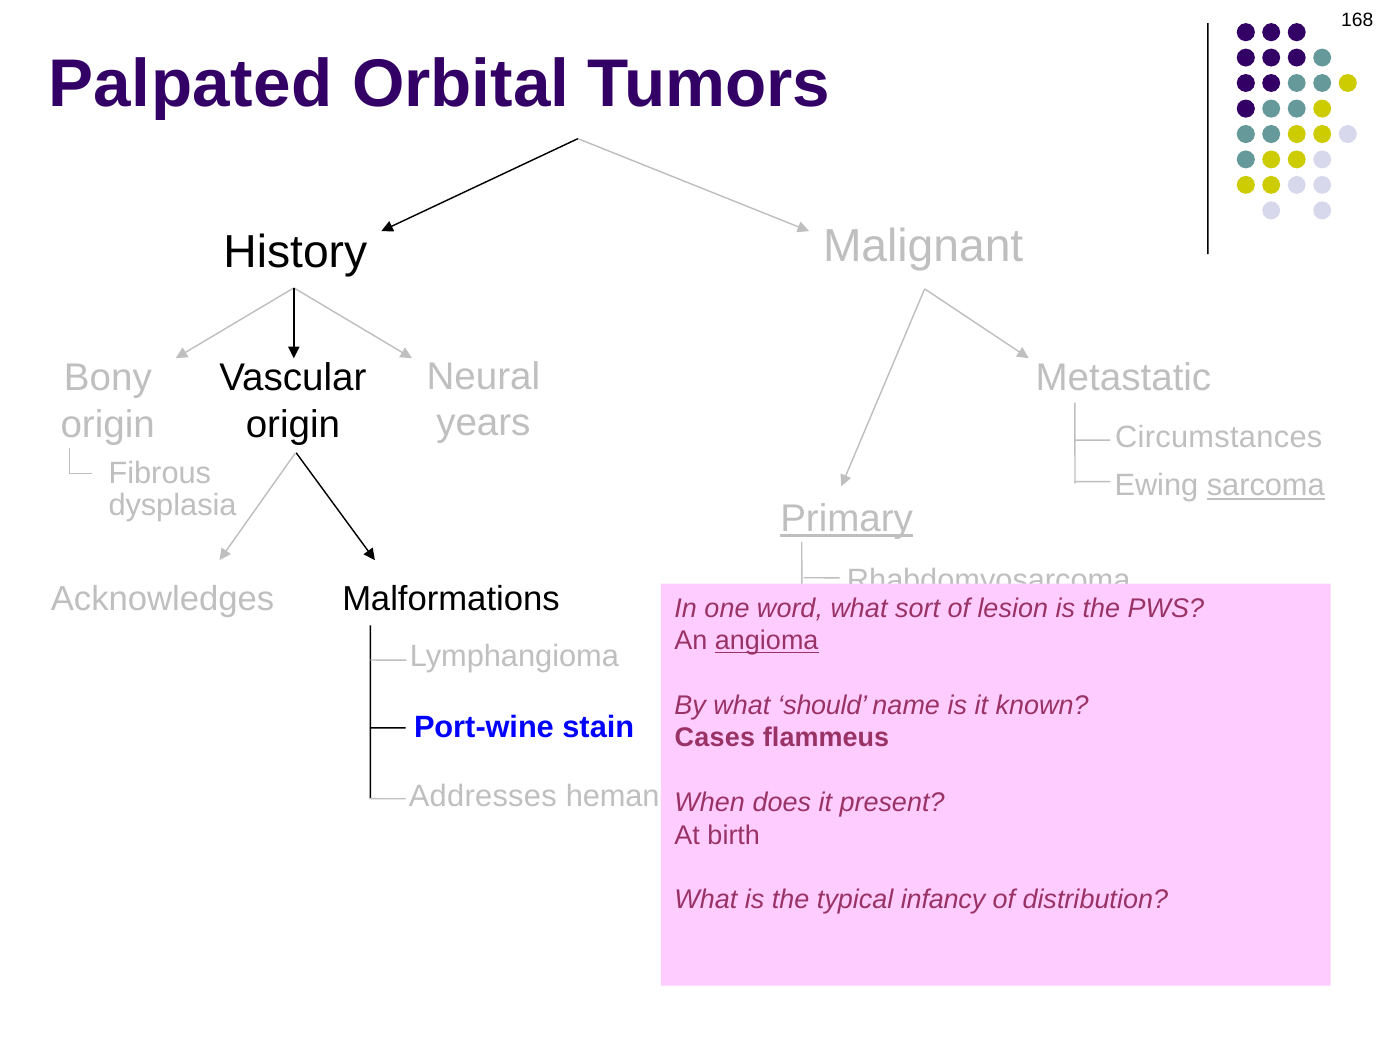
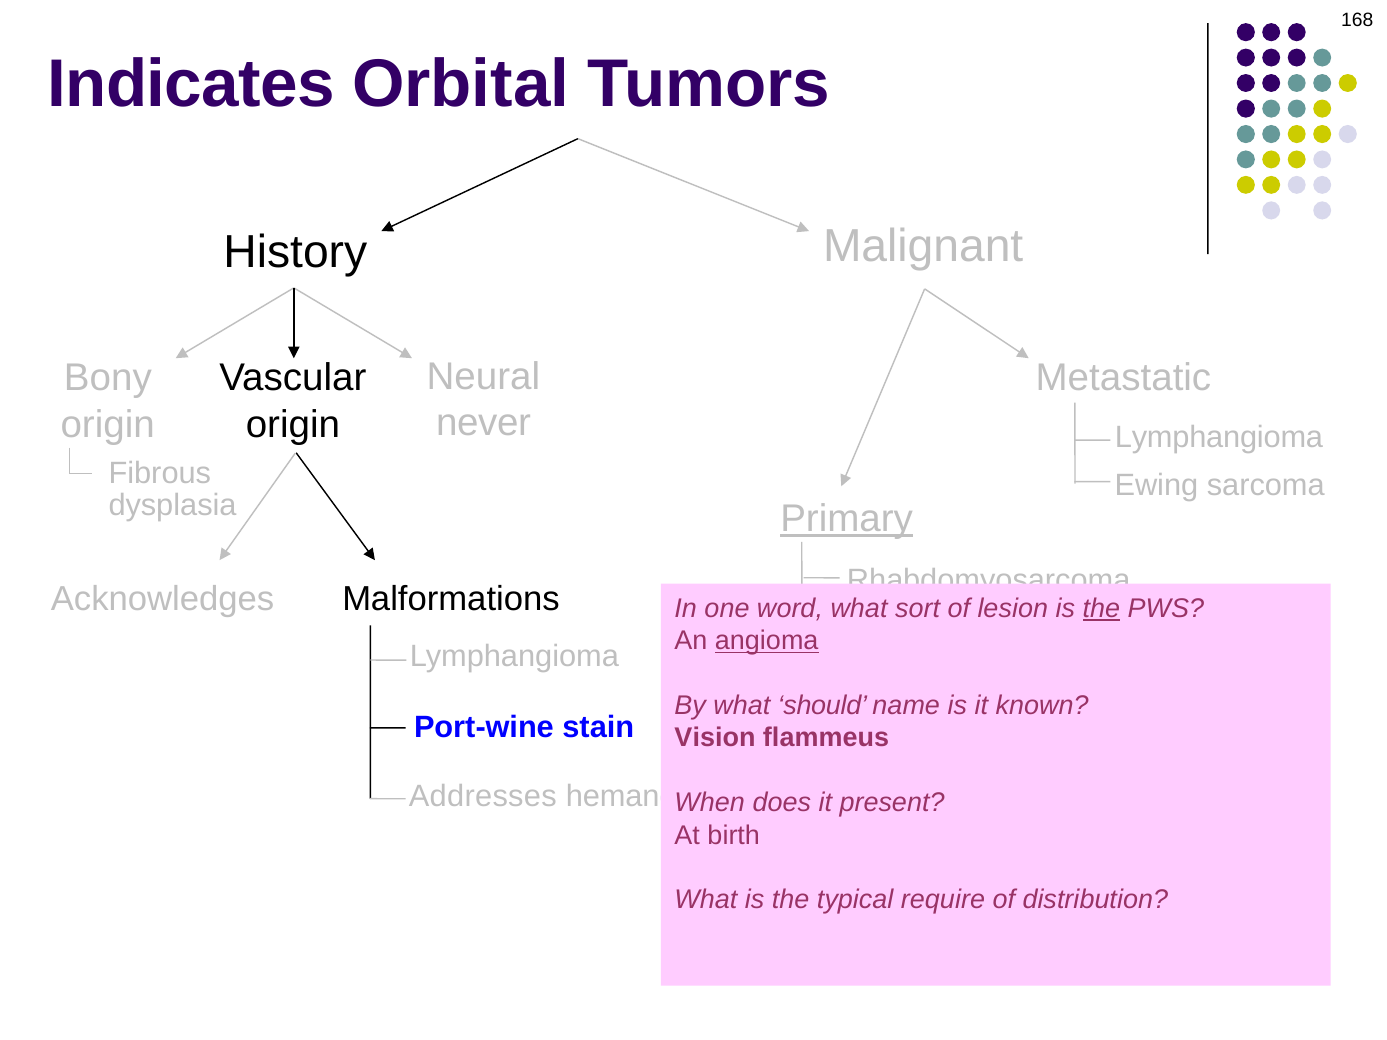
Palpated: Palpated -> Indicates
years: years -> never
Circumstances at (1219, 438): Circumstances -> Lymphangioma
sarcoma underline: present -> none
the at (1101, 609) underline: none -> present
Cases: Cases -> Vision
infancy: infancy -> require
